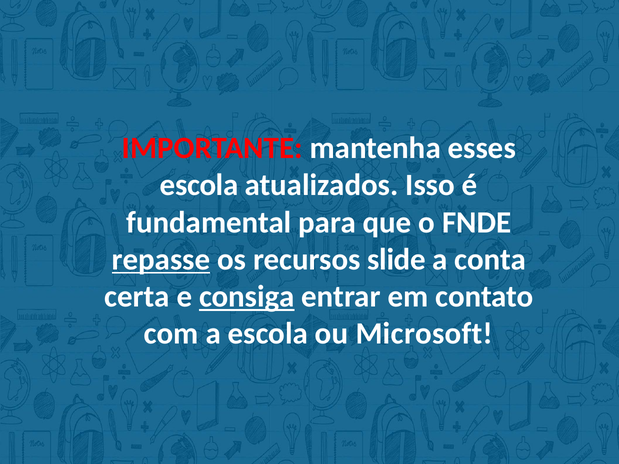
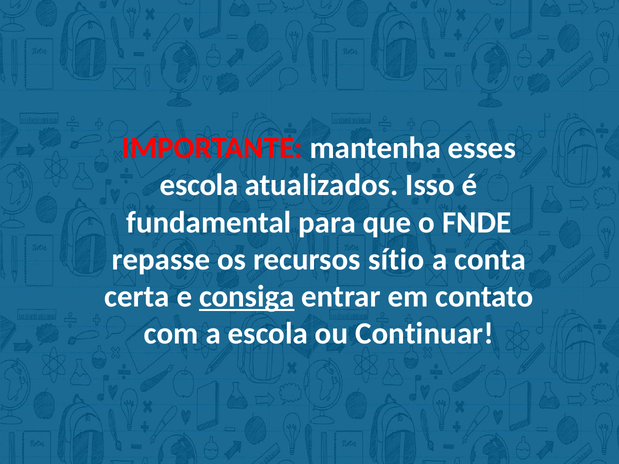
repasse underline: present -> none
slide: slide -> sítio
Microsoft: Microsoft -> Continuar
